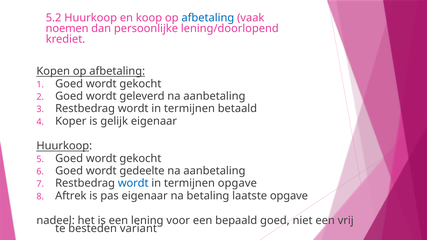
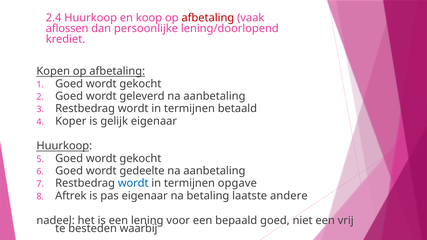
5.2: 5.2 -> 2.4
afbetaling at (208, 18) colour: blue -> red
noemen: noemen -> aflossen
laatste opgave: opgave -> andere
variant: variant -> waarbij
